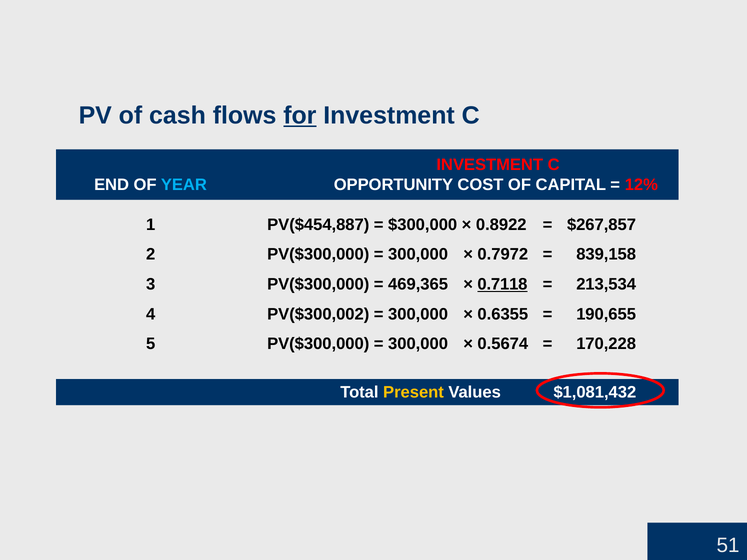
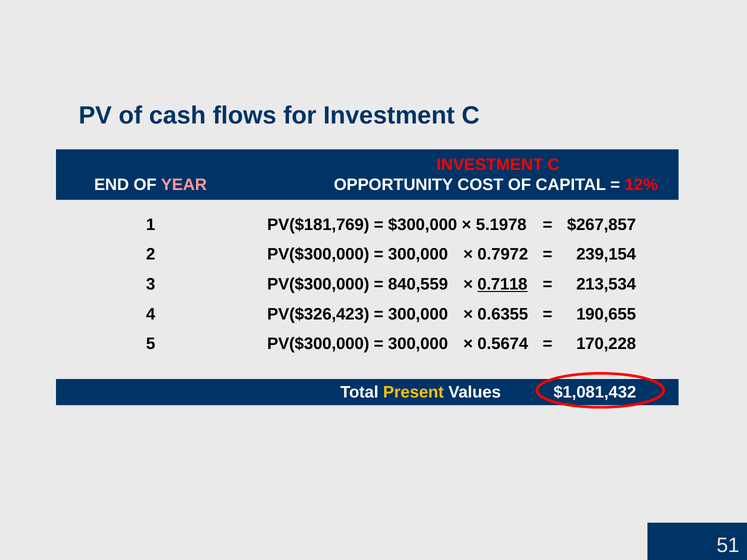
for underline: present -> none
YEAR colour: light blue -> pink
PV($454,887: PV($454,887 -> PV($181,769
0.8922: 0.8922 -> 5.1978
839,158: 839,158 -> 239,154
469,365: 469,365 -> 840,559
PV($300,002: PV($300,002 -> PV($326,423
